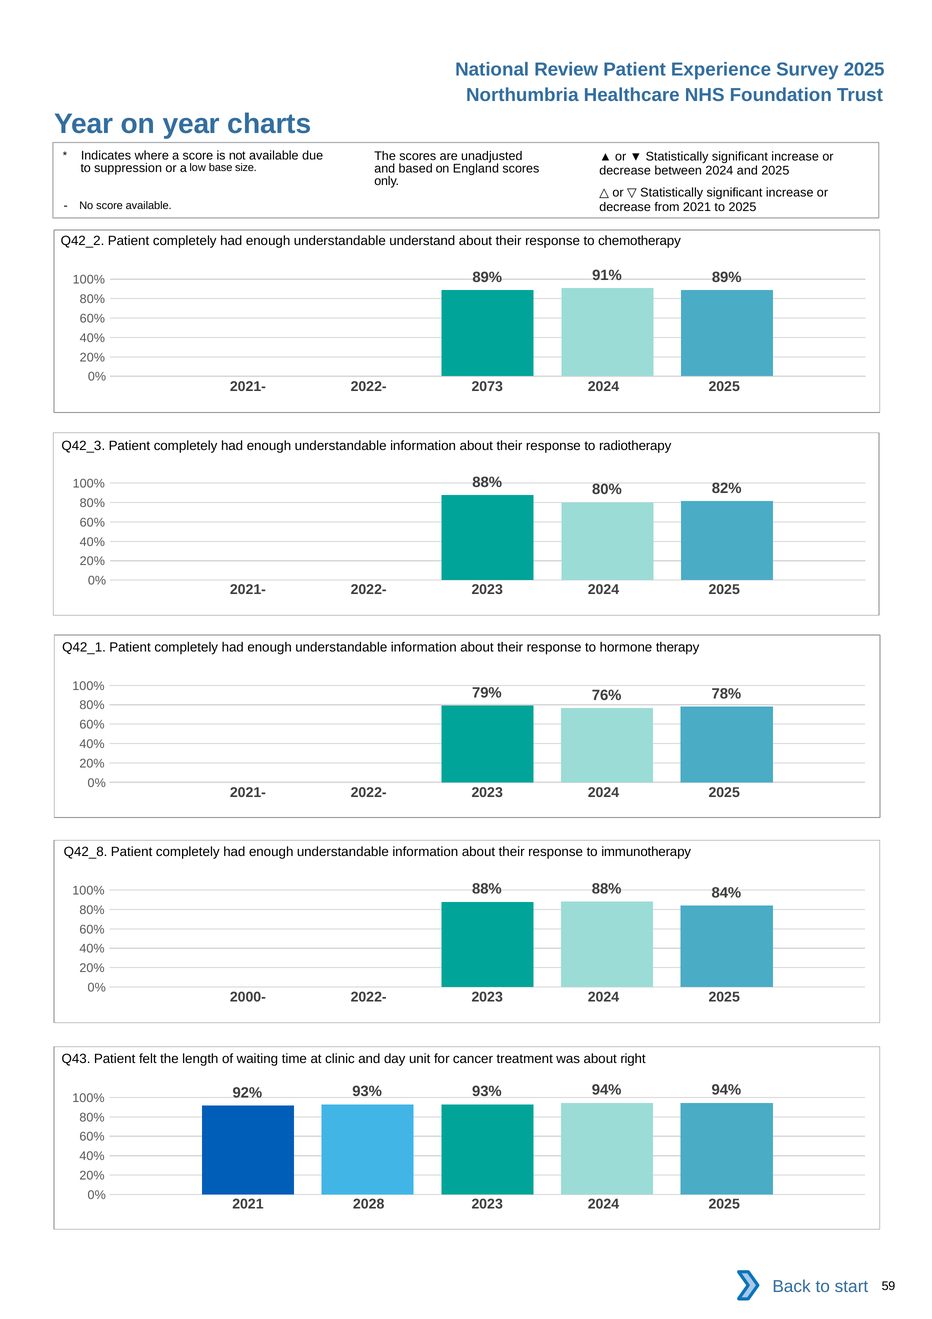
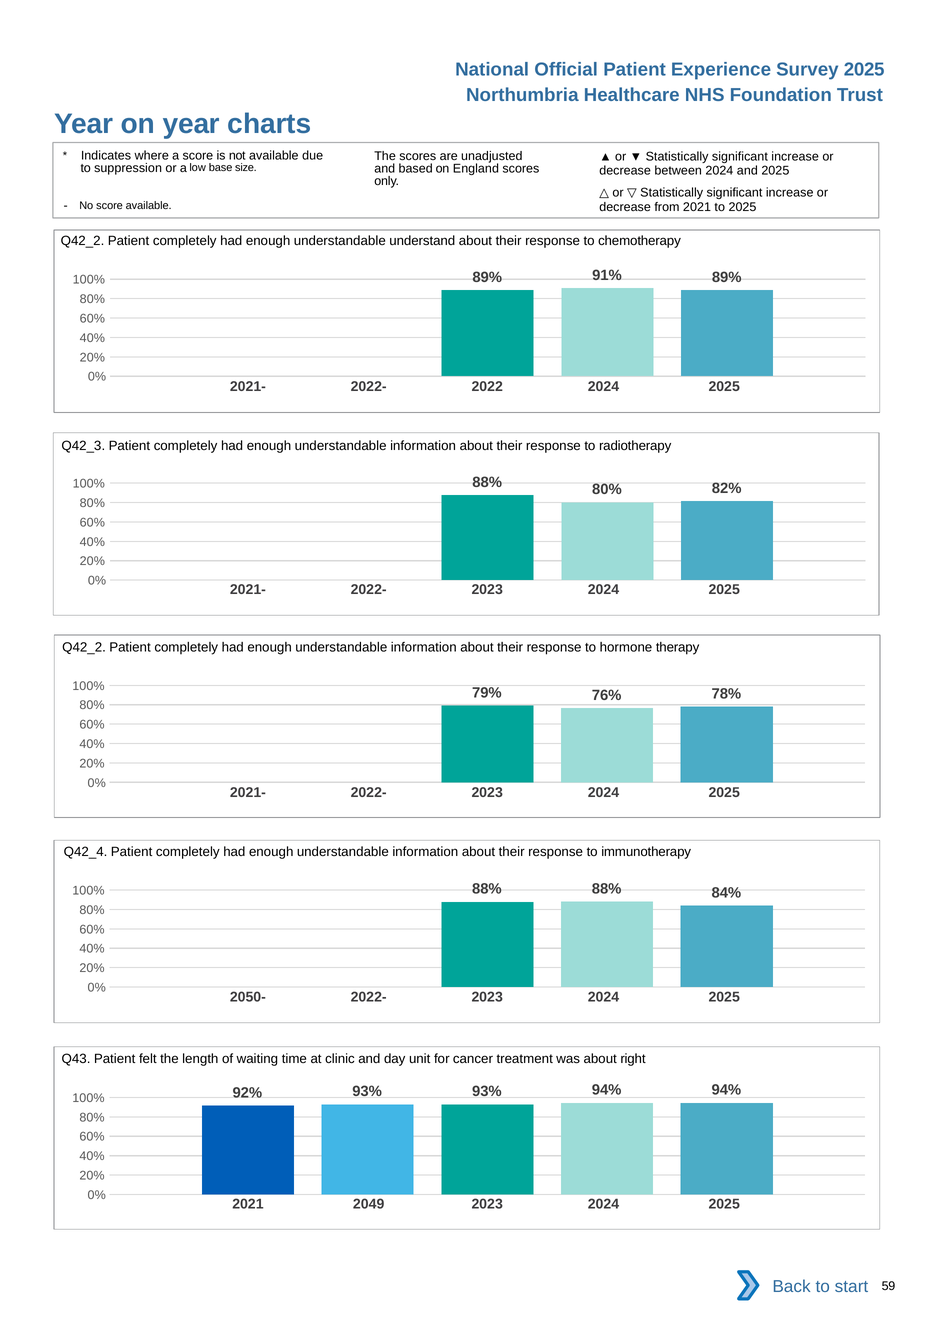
Review: Review -> Official
2073: 2073 -> 2022
Q42_1 at (84, 647): Q42_1 -> Q42_2
Q42_8: Q42_8 -> Q42_4
2000-: 2000- -> 2050-
2028: 2028 -> 2049
